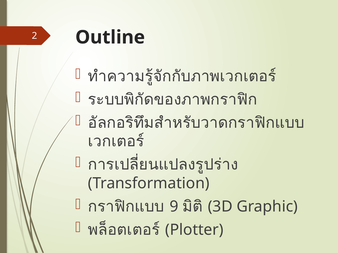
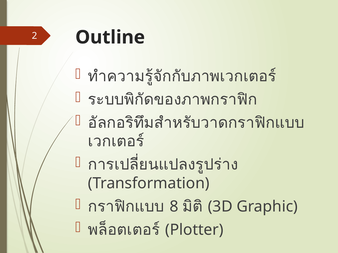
9: 9 -> 8
